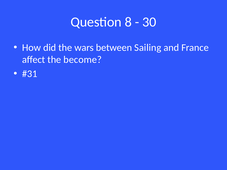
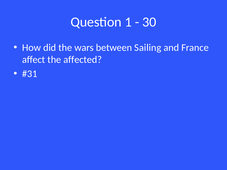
8: 8 -> 1
become: become -> affected
